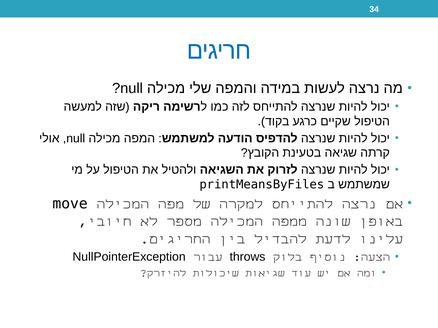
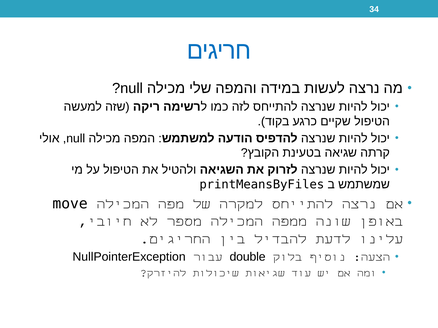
throws: throws -> double
